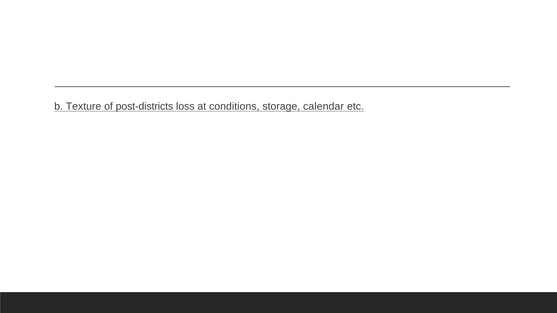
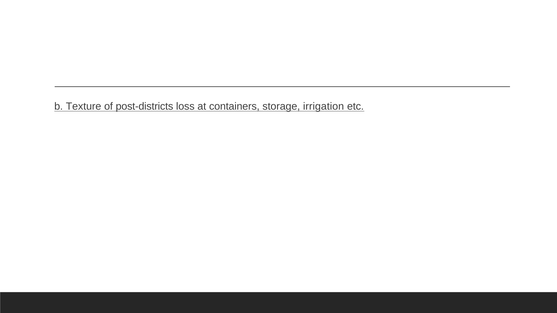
conditions: conditions -> containers
calendar: calendar -> irrigation
